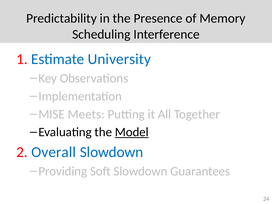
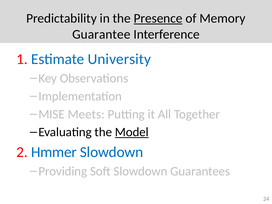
Presence underline: none -> present
Scheduling: Scheduling -> Guarantee
Overall: Overall -> Hmmer
